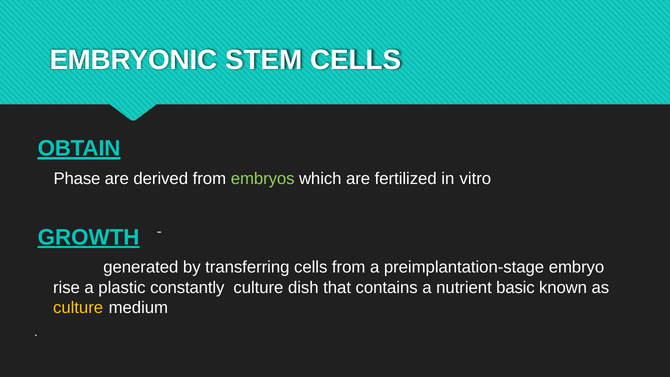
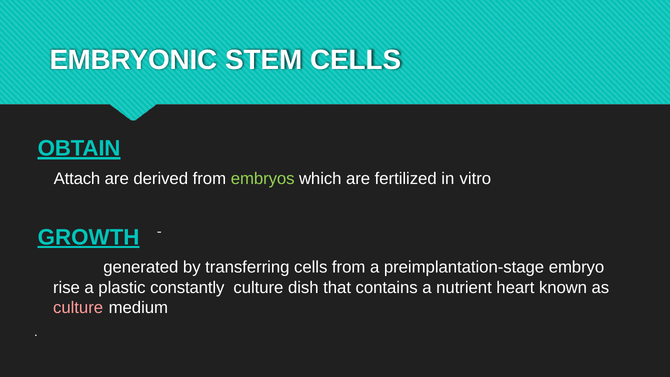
Phase: Phase -> Attach
basic: basic -> heart
culture at (78, 308) colour: yellow -> pink
